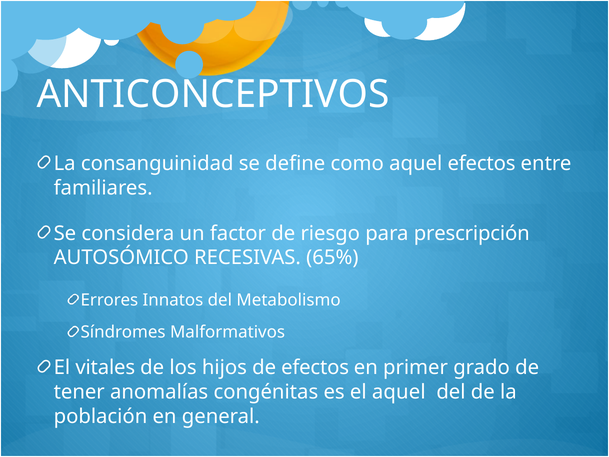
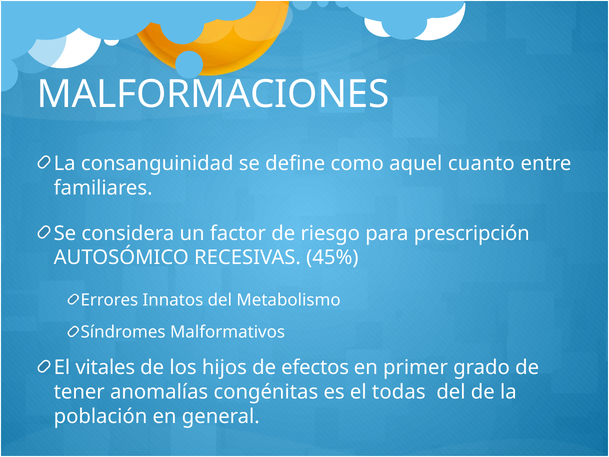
ANTICONCEPTIVOS: ANTICONCEPTIVOS -> MALFORMACIONES
aquel efectos: efectos -> cuanto
65%: 65% -> 45%
el aquel: aquel -> todas
